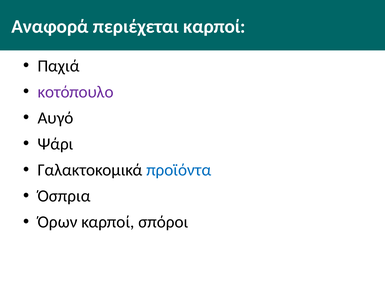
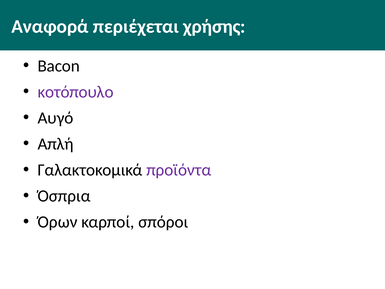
περιέχεται καρποί: καρποί -> χρήσης
Παχιά: Παχιά -> Bacon
Ψάρι: Ψάρι -> Απλή
προϊόντα colour: blue -> purple
